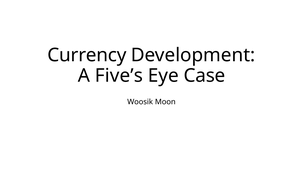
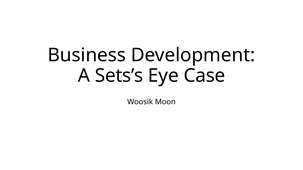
Currency: Currency -> Business
Five’s: Five’s -> Sets’s
